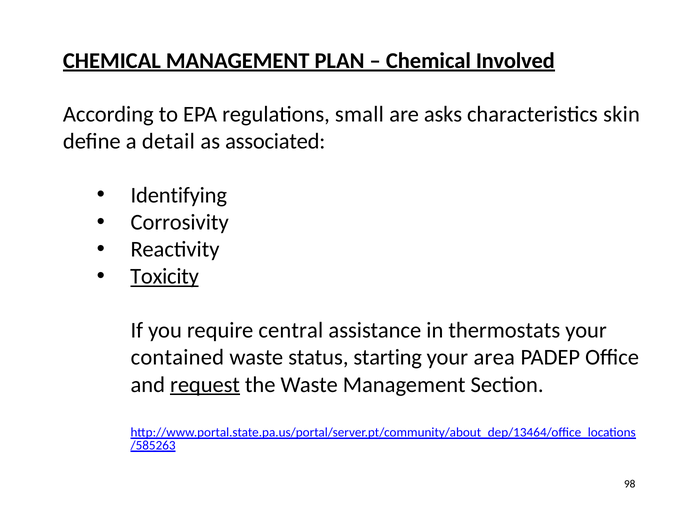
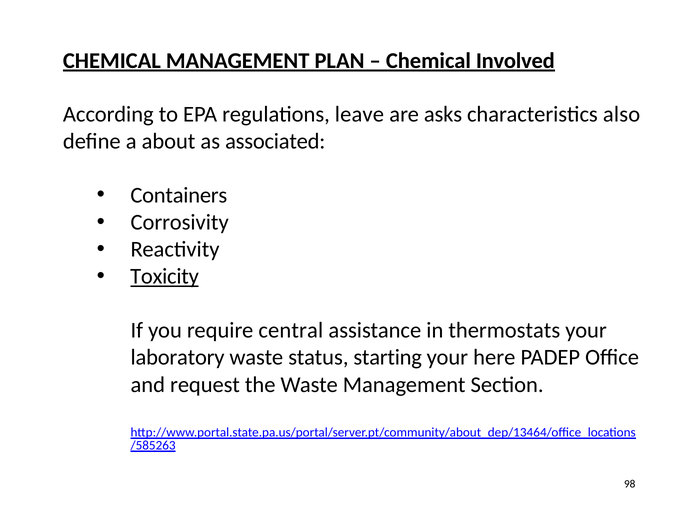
small: small -> leave
skin: skin -> also
detail: detail -> about
Identifying: Identifying -> Containers
contained: contained -> laboratory
area: area -> here
request underline: present -> none
